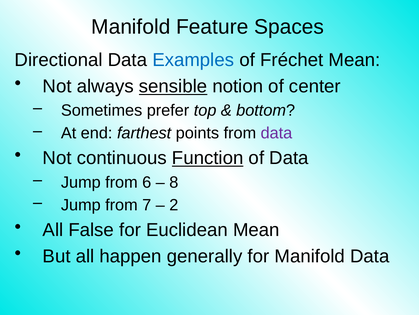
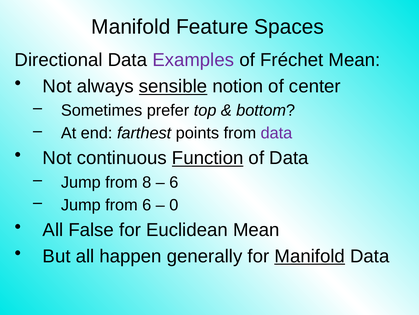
Examples colour: blue -> purple
6: 6 -> 8
8 at (174, 182): 8 -> 6
from 7: 7 -> 6
2: 2 -> 0
Manifold at (310, 256) underline: none -> present
